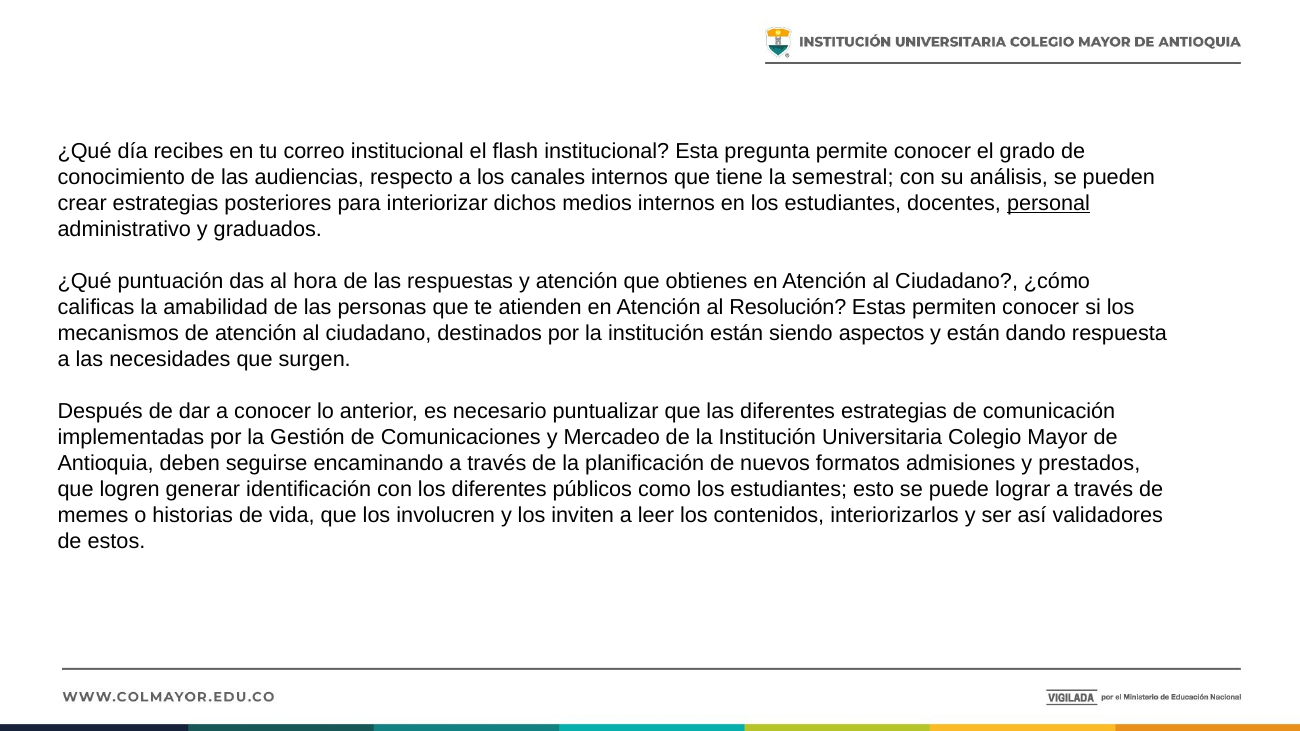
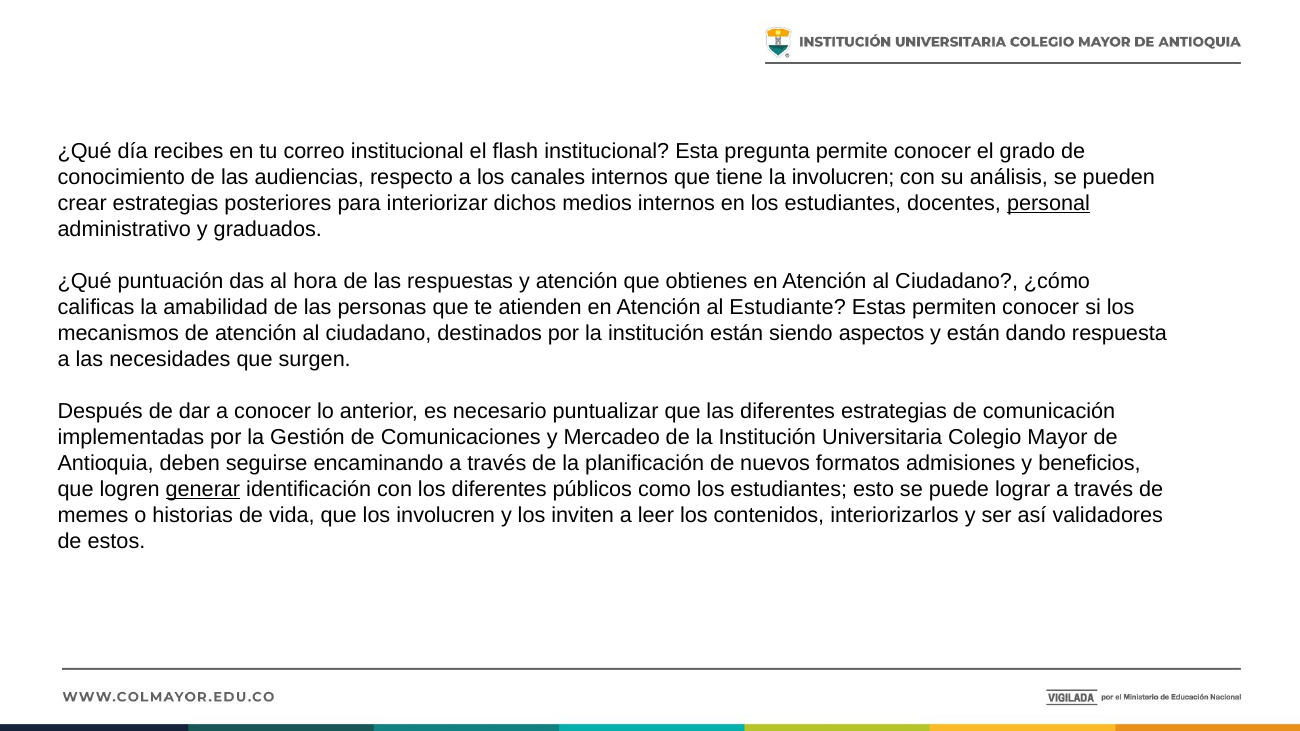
la semestral: semestral -> involucren
Resolución: Resolución -> Estudiante
prestados: prestados -> beneficios
generar underline: none -> present
